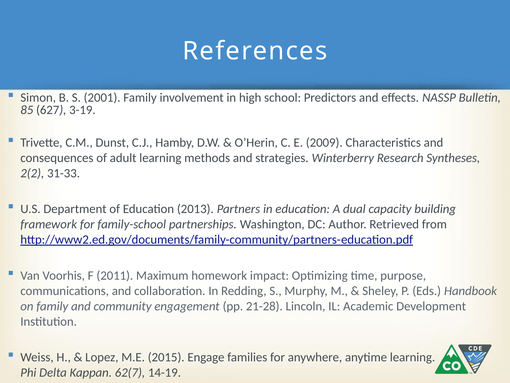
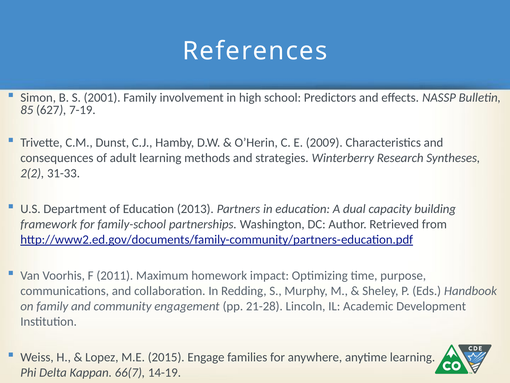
3-19: 3-19 -> 7-19
62(7: 62(7 -> 66(7
